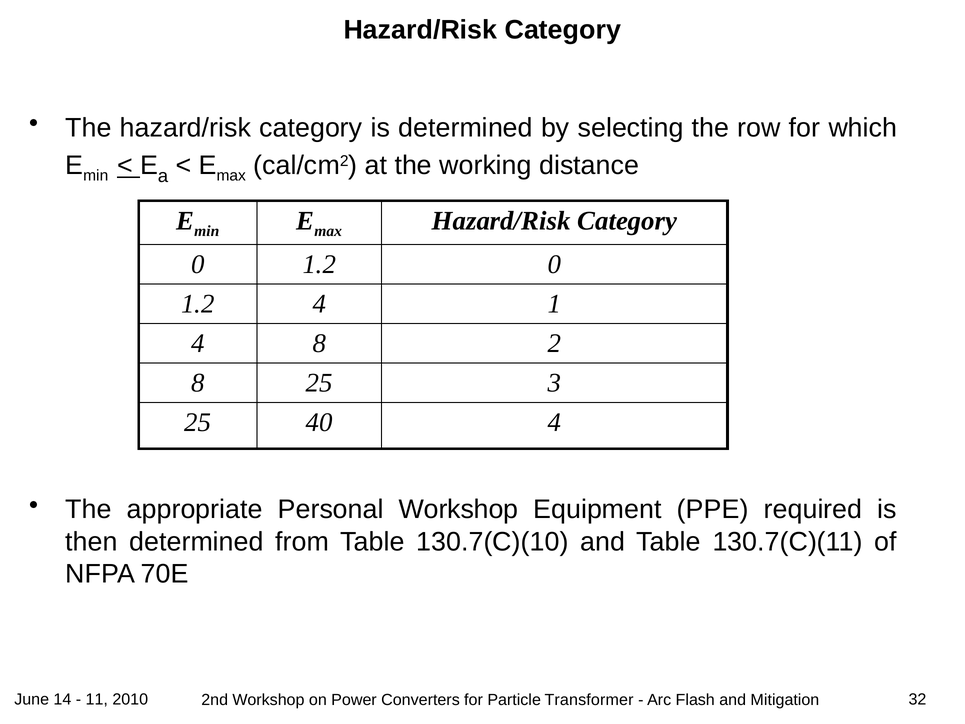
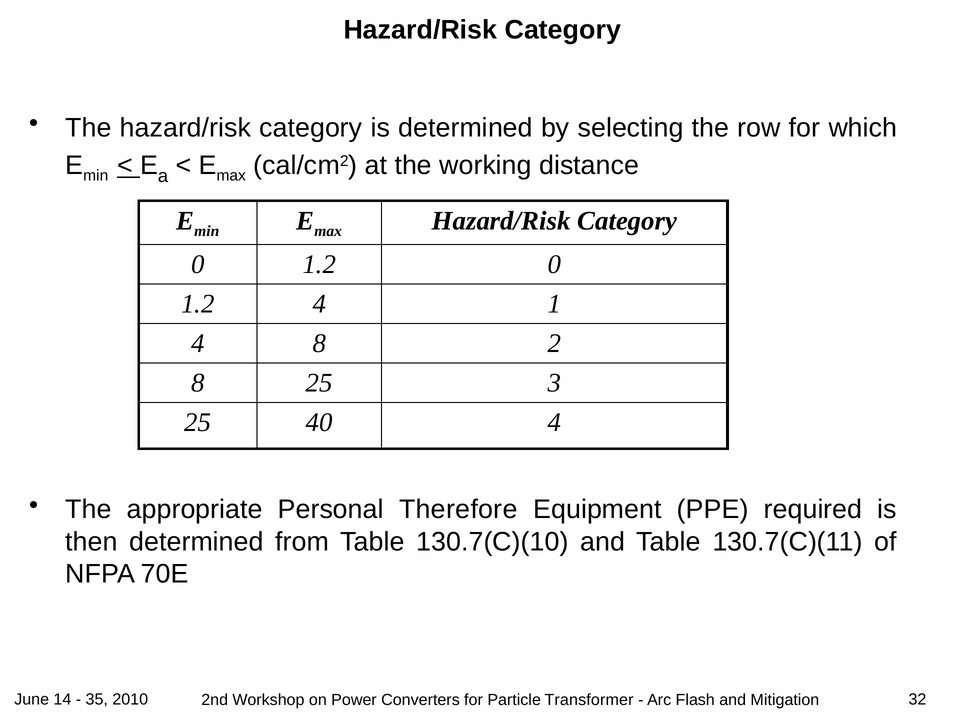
Personal Workshop: Workshop -> Therefore
11: 11 -> 35
